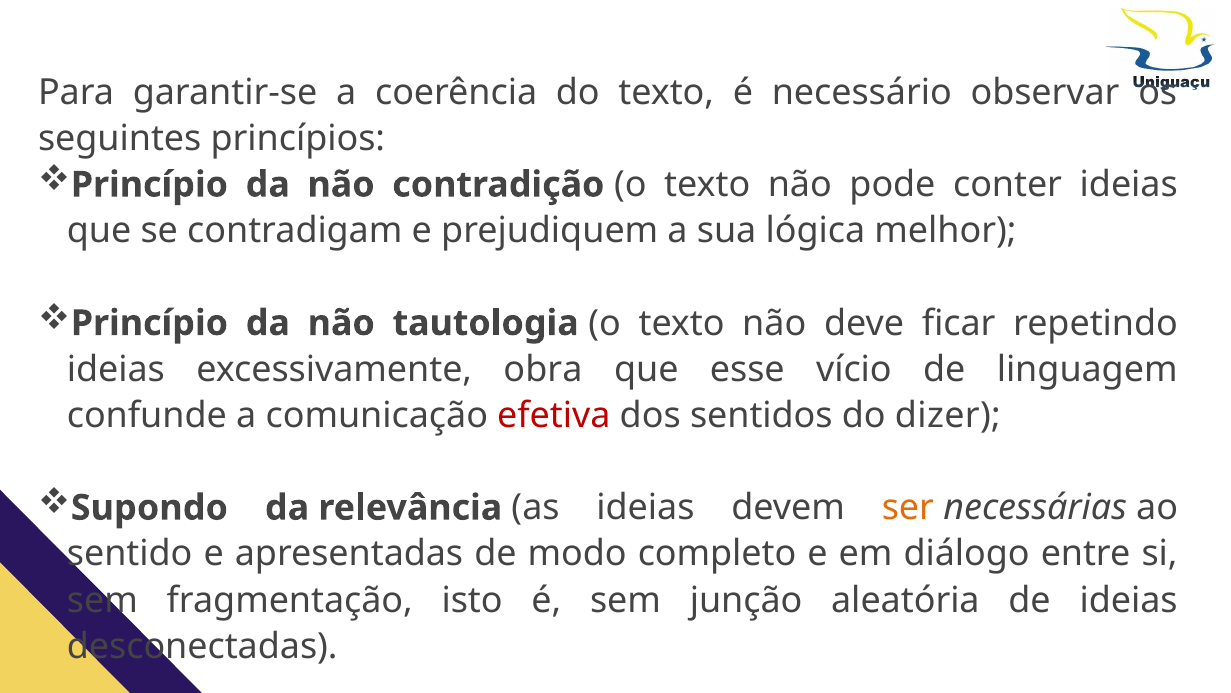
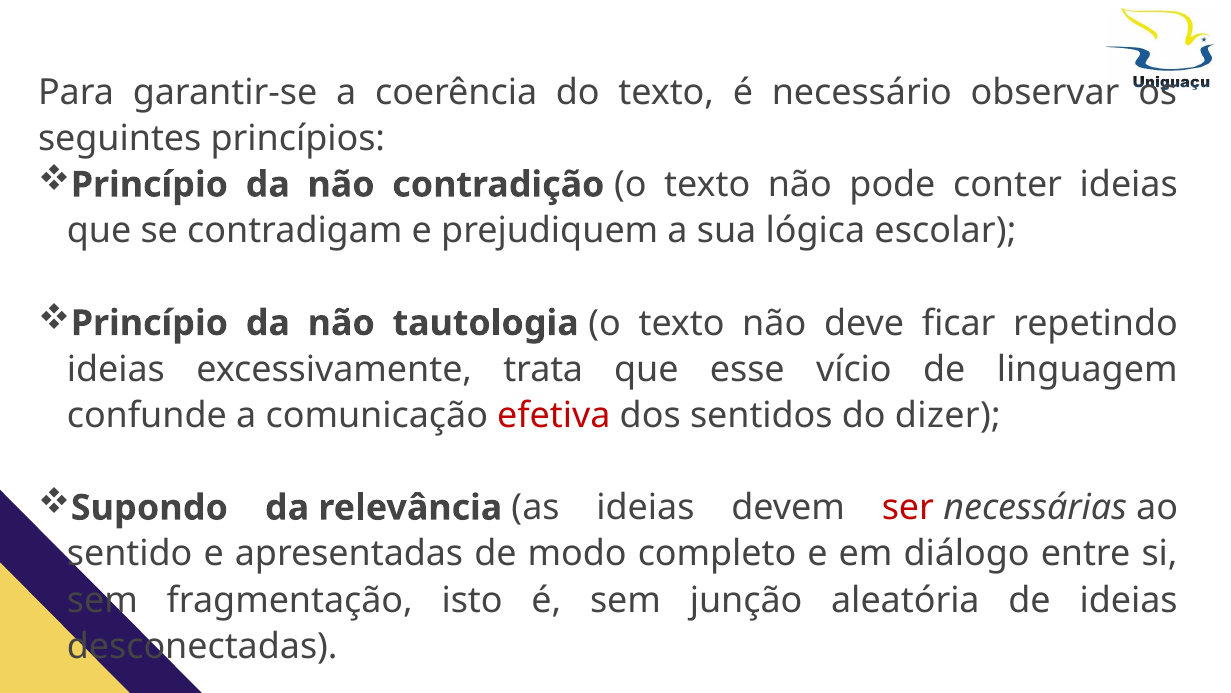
melhor: melhor -> escolar
obra: obra -> trata
ser colour: orange -> red
